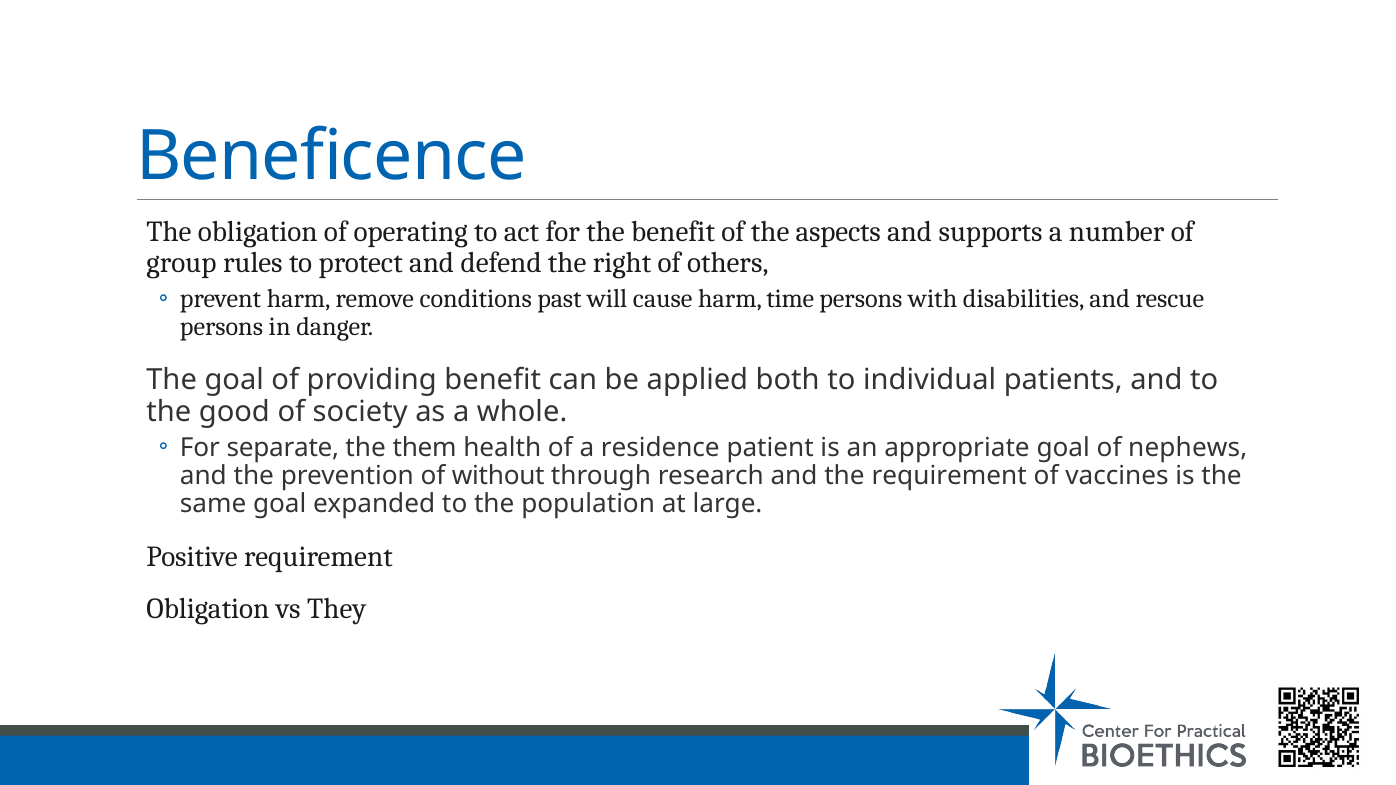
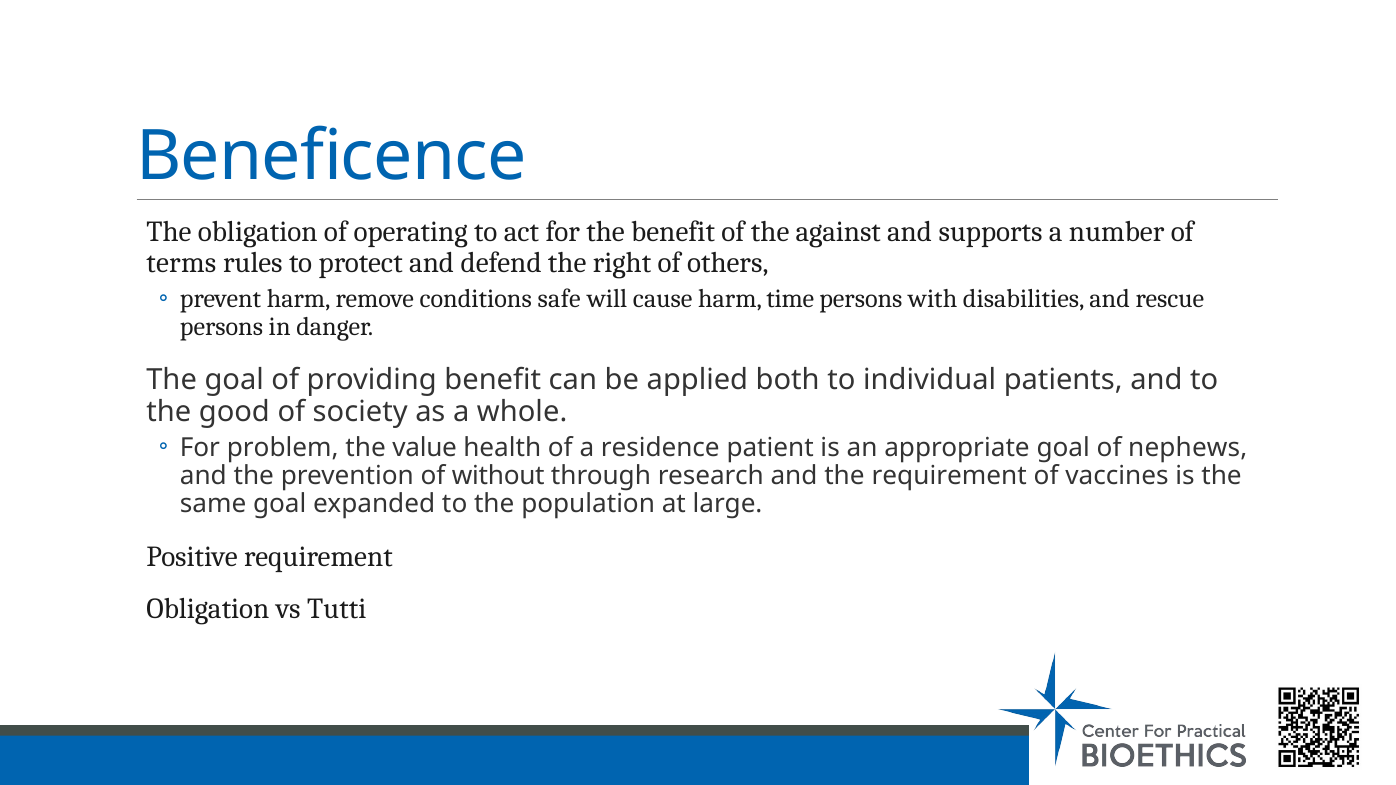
aspects: aspects -> against
group: group -> terms
past: past -> safe
separate: separate -> problem
them: them -> value
They: They -> Tutti
